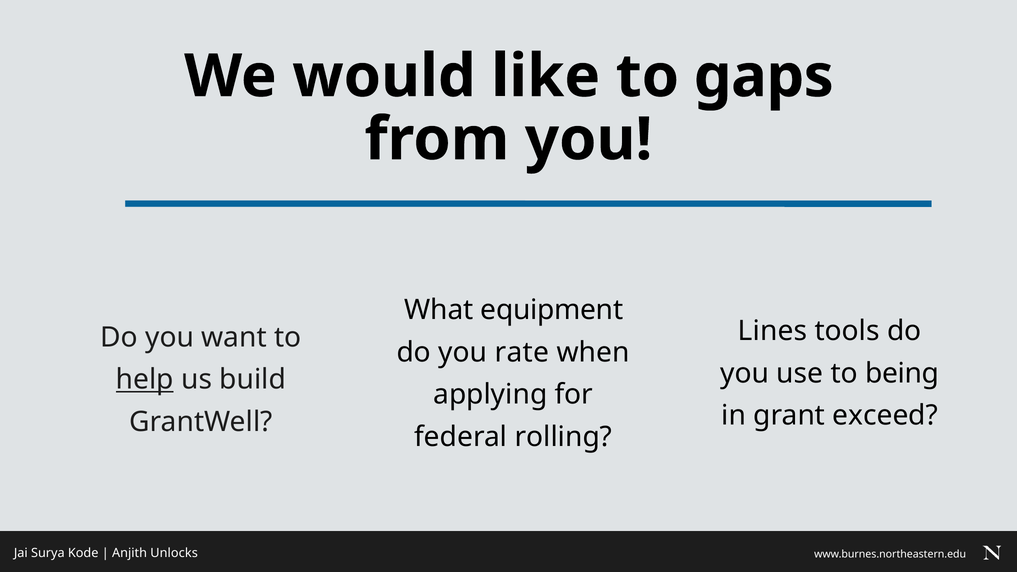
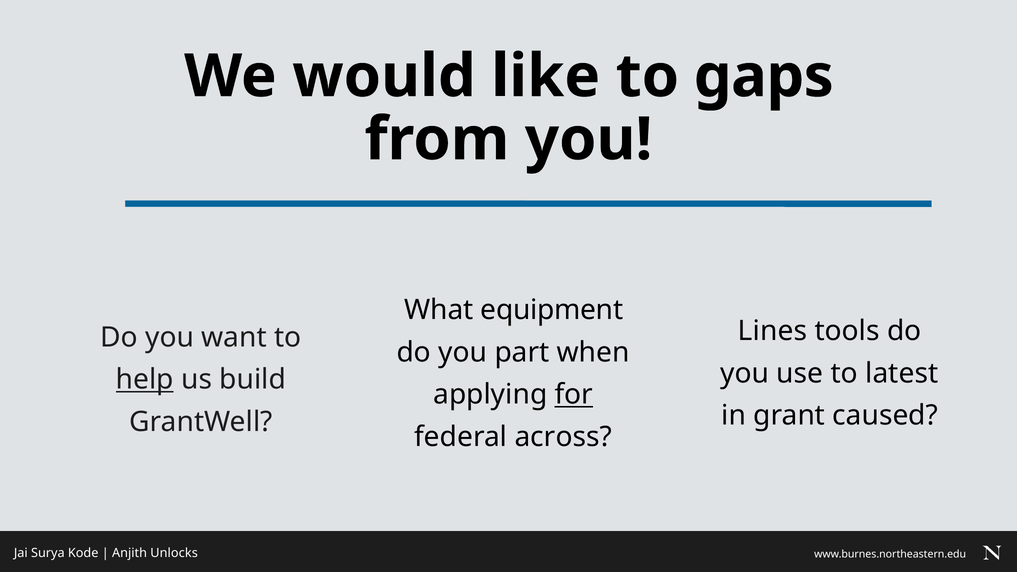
rate: rate -> part
being: being -> latest
for underline: none -> present
exceed: exceed -> caused
rolling: rolling -> across
